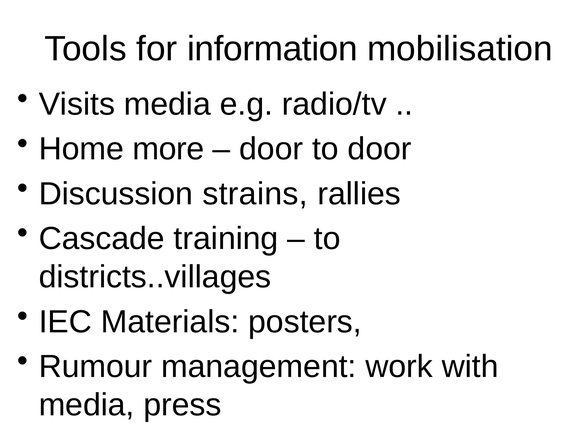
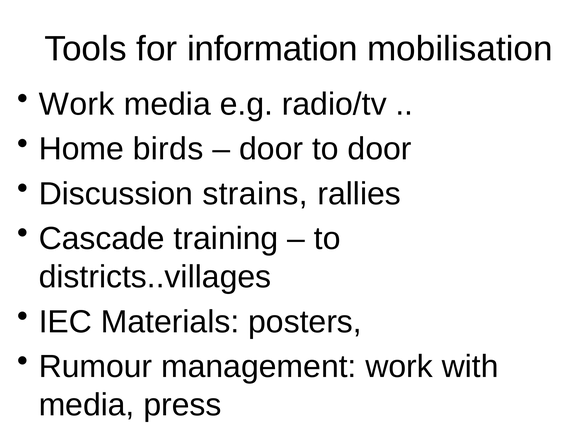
Visits at (77, 104): Visits -> Work
more: more -> birds
